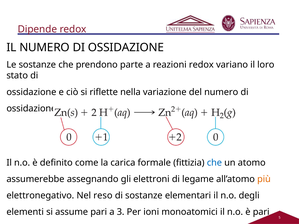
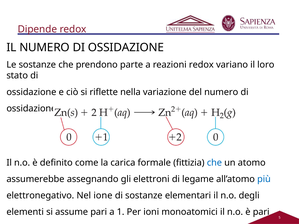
più colour: orange -> blue
Nel reso: reso -> ione
3: 3 -> 1
